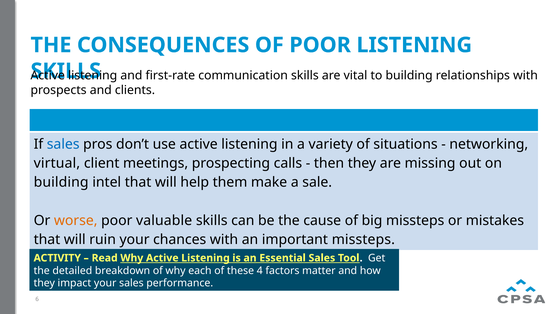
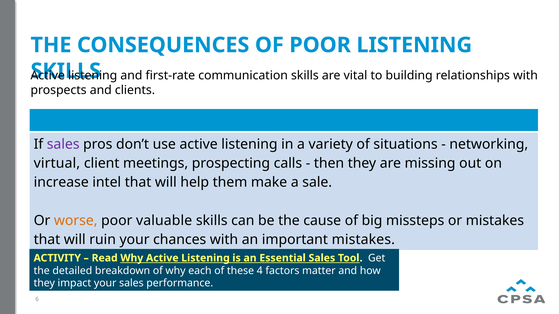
sales at (63, 144) colour: blue -> purple
building at (61, 183): building -> increase
important missteps: missteps -> mistakes
